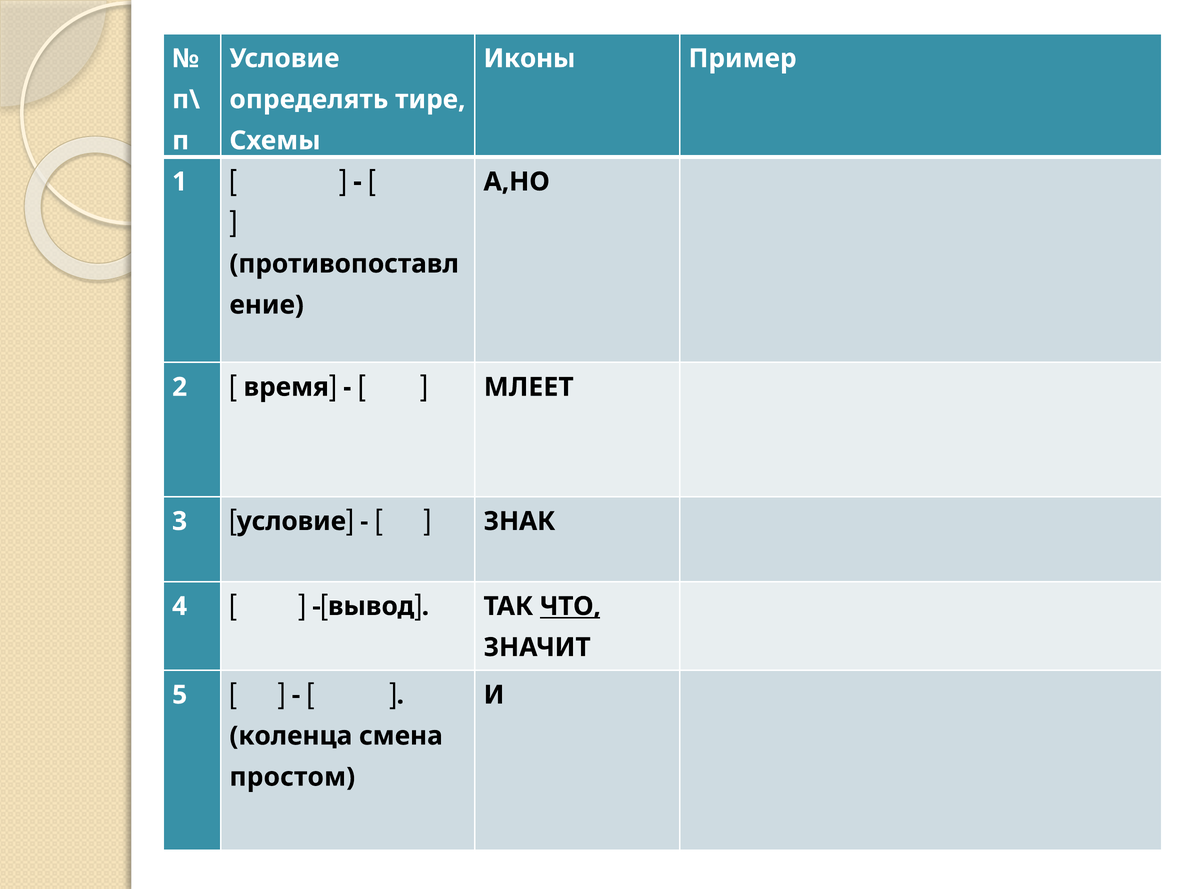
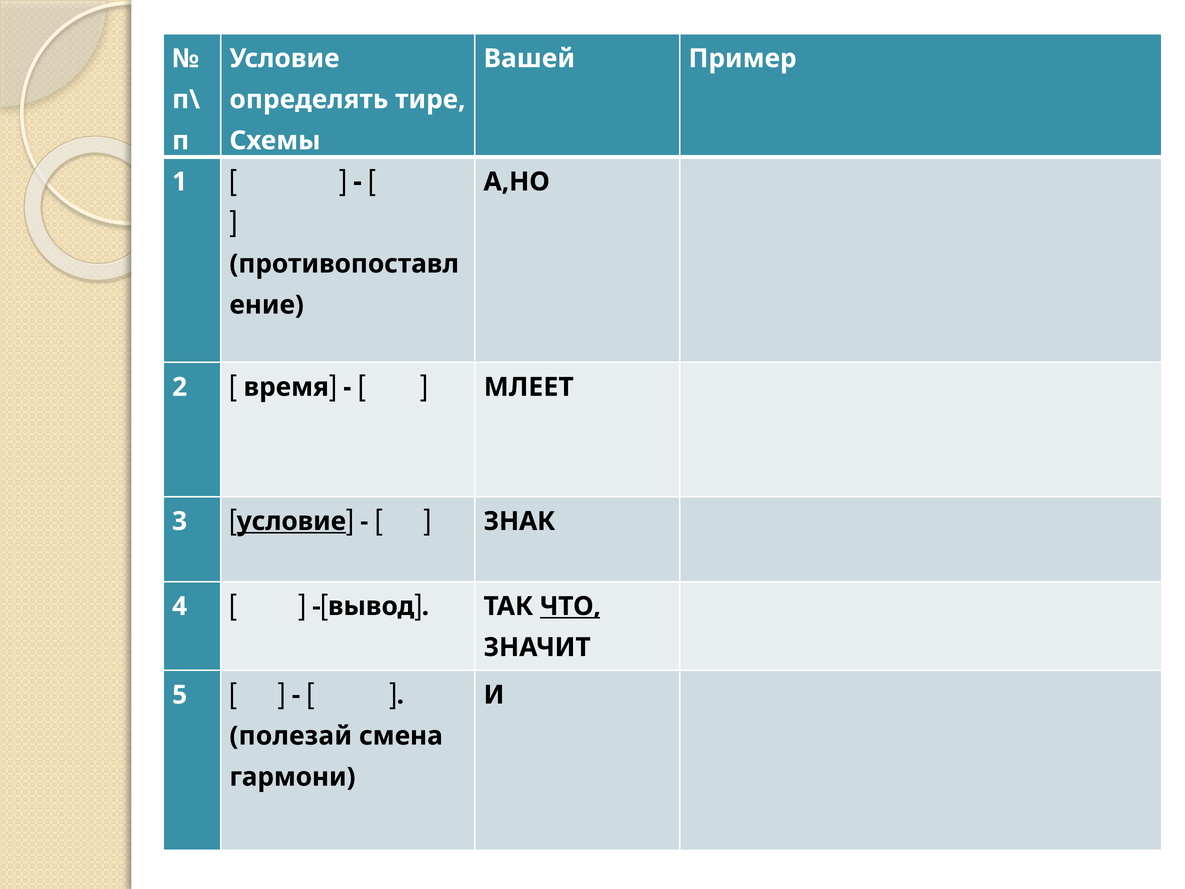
Иконы: Иконы -> Вашей
условие at (291, 521) underline: none -> present
коленца: коленца -> полезай
простом: простом -> гармони
